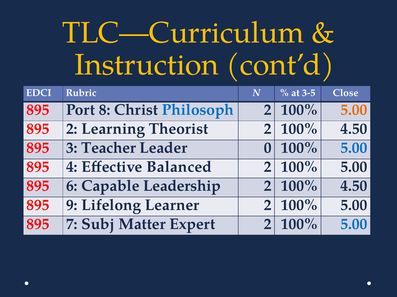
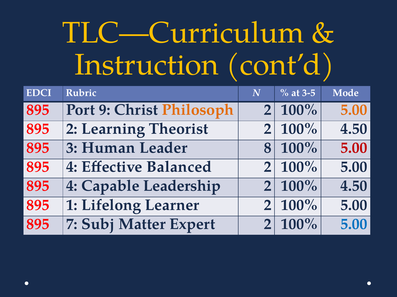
Close: Close -> Mode
8: 8 -> 9
Philosoph colour: blue -> orange
Teacher: Teacher -> Human
0: 0 -> 8
5.00 at (354, 148) colour: blue -> red
6 at (72, 186): 6 -> 4
9: 9 -> 1
